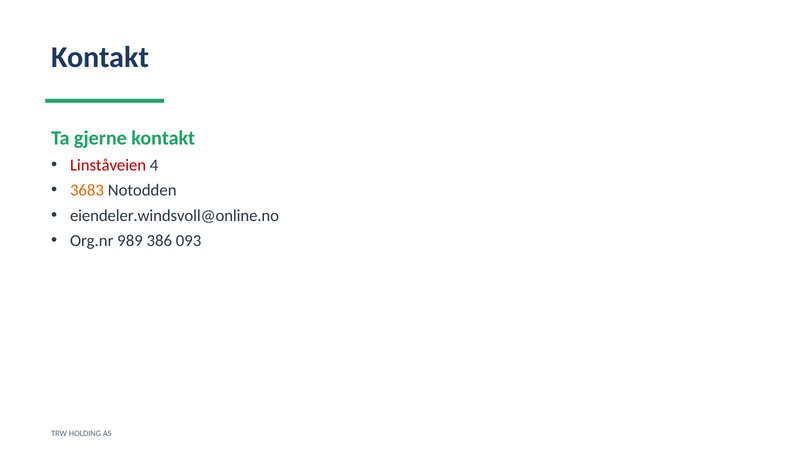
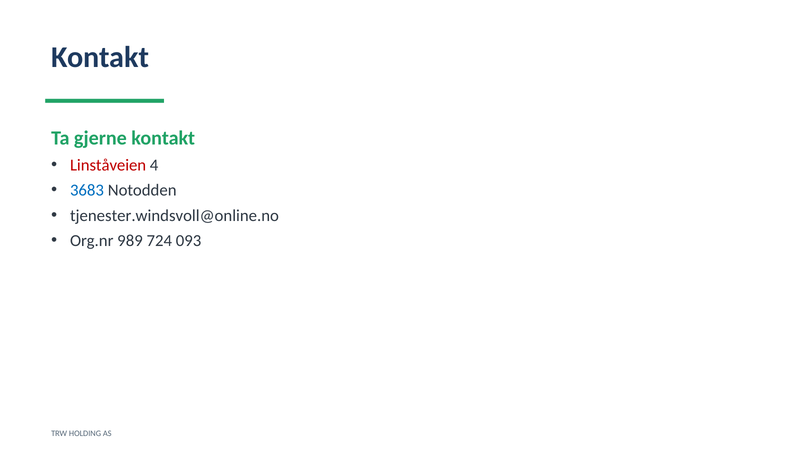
3683 colour: orange -> blue
eiendeler.windsvoll@online.no: eiendeler.windsvoll@online.no -> tjenester.windsvoll@online.no
386: 386 -> 724
